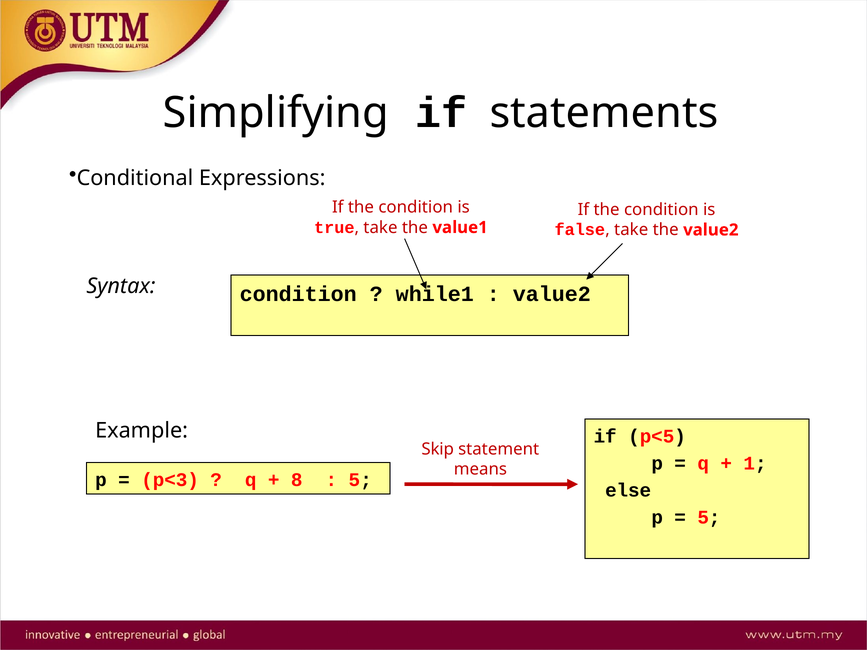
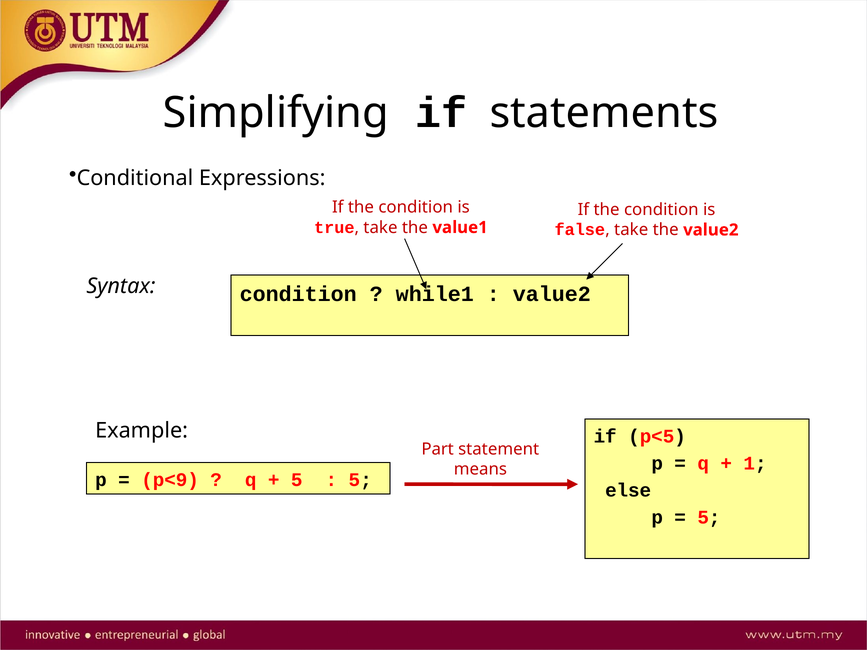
Skip: Skip -> Part
p<3: p<3 -> p<9
8 at (297, 480): 8 -> 5
